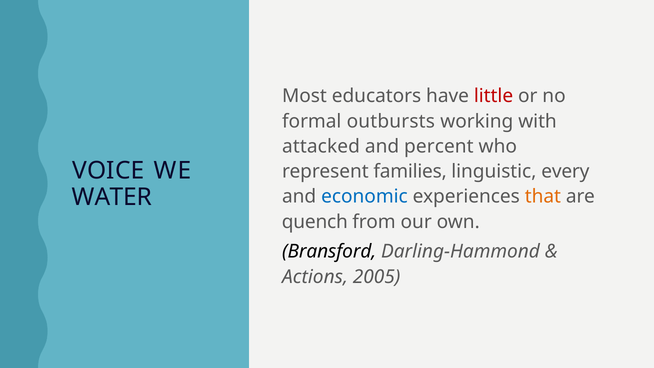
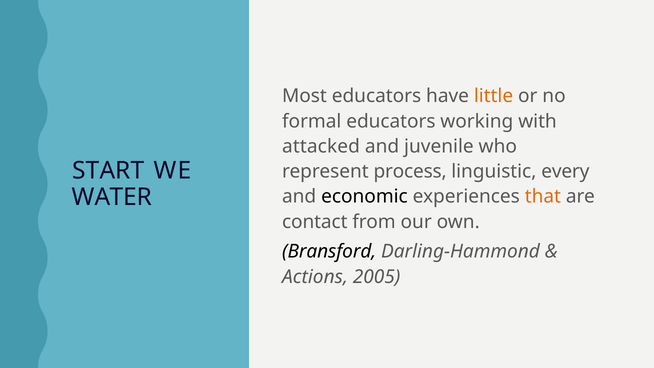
little colour: red -> orange
formal outbursts: outbursts -> educators
percent: percent -> juvenile
VOICE: VOICE -> START
families: families -> process
economic colour: blue -> black
quench: quench -> contact
